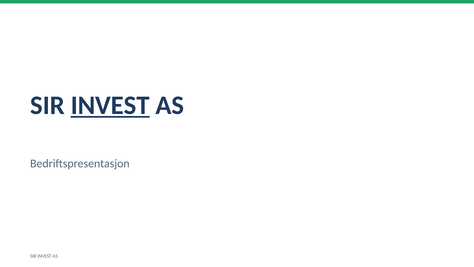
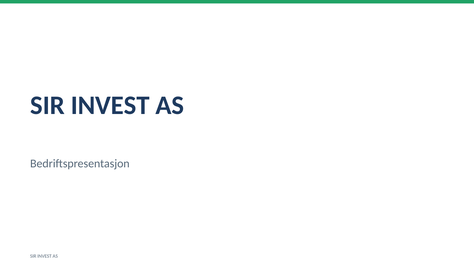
INVEST at (110, 105) underline: present -> none
